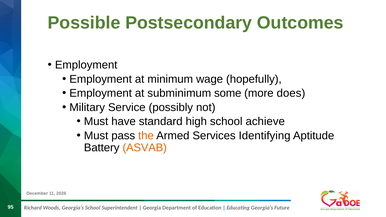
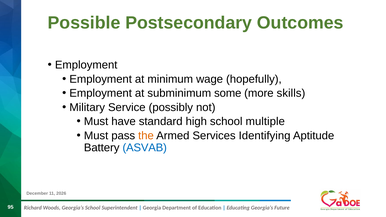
does: does -> skills
achieve: achieve -> multiple
ASVAB colour: orange -> blue
